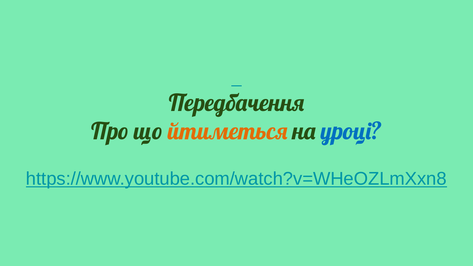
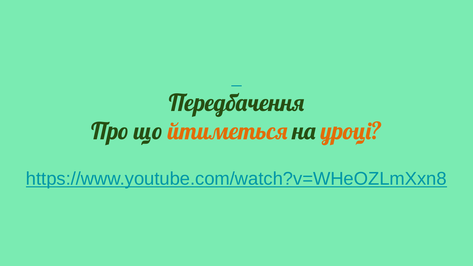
уроці colour: blue -> orange
